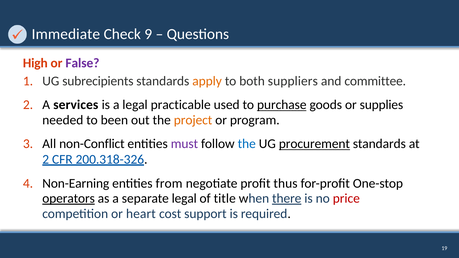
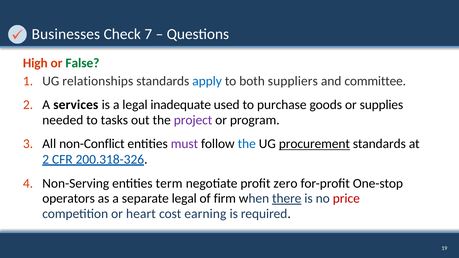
Immediate: Immediate -> Businesses
9: 9 -> 7
False colour: purple -> green
subrecipients: subrecipients -> relationships
apply colour: orange -> blue
practicable: practicable -> inadequate
purchase underline: present -> none
been: been -> tasks
project colour: orange -> purple
Non-Earning: Non-Earning -> Non-Serving
from: from -> term
thus: thus -> zero
operators underline: present -> none
title: title -> firm
support: support -> earning
